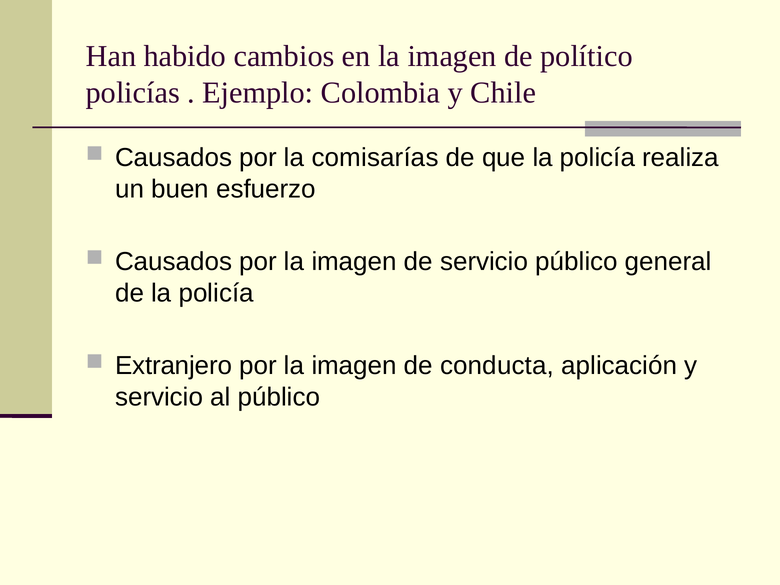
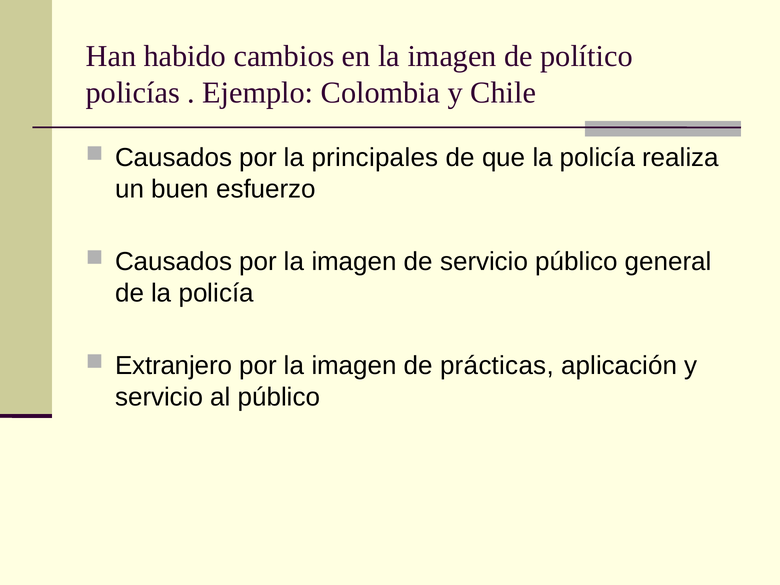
comisarías: comisarías -> principales
conducta: conducta -> prácticas
